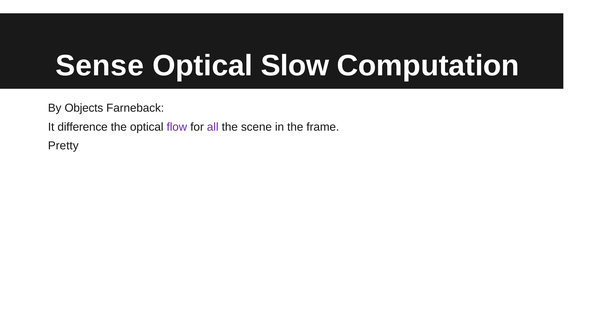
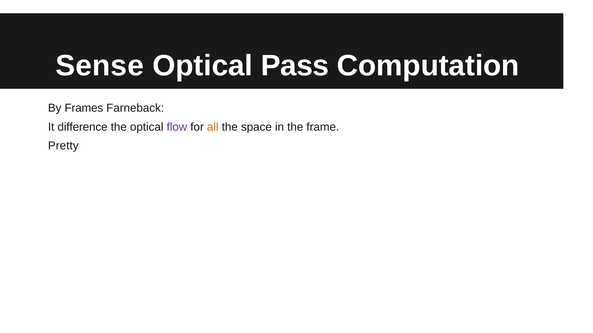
Slow: Slow -> Pass
Objects: Objects -> Frames
all colour: purple -> orange
scene: scene -> space
